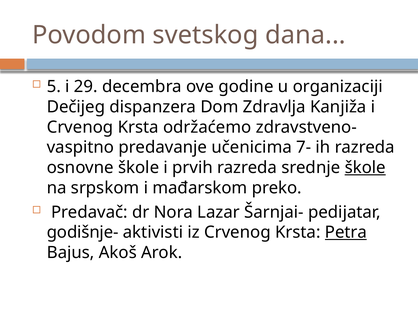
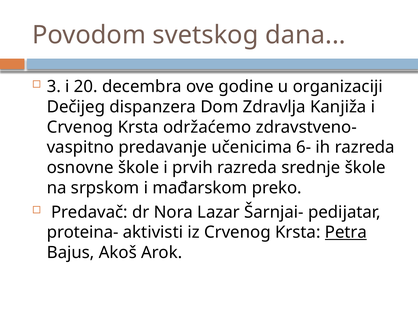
5: 5 -> 3
29: 29 -> 20
7-: 7- -> 6-
škole at (365, 167) underline: present -> none
godišnje-: godišnje- -> proteina-
